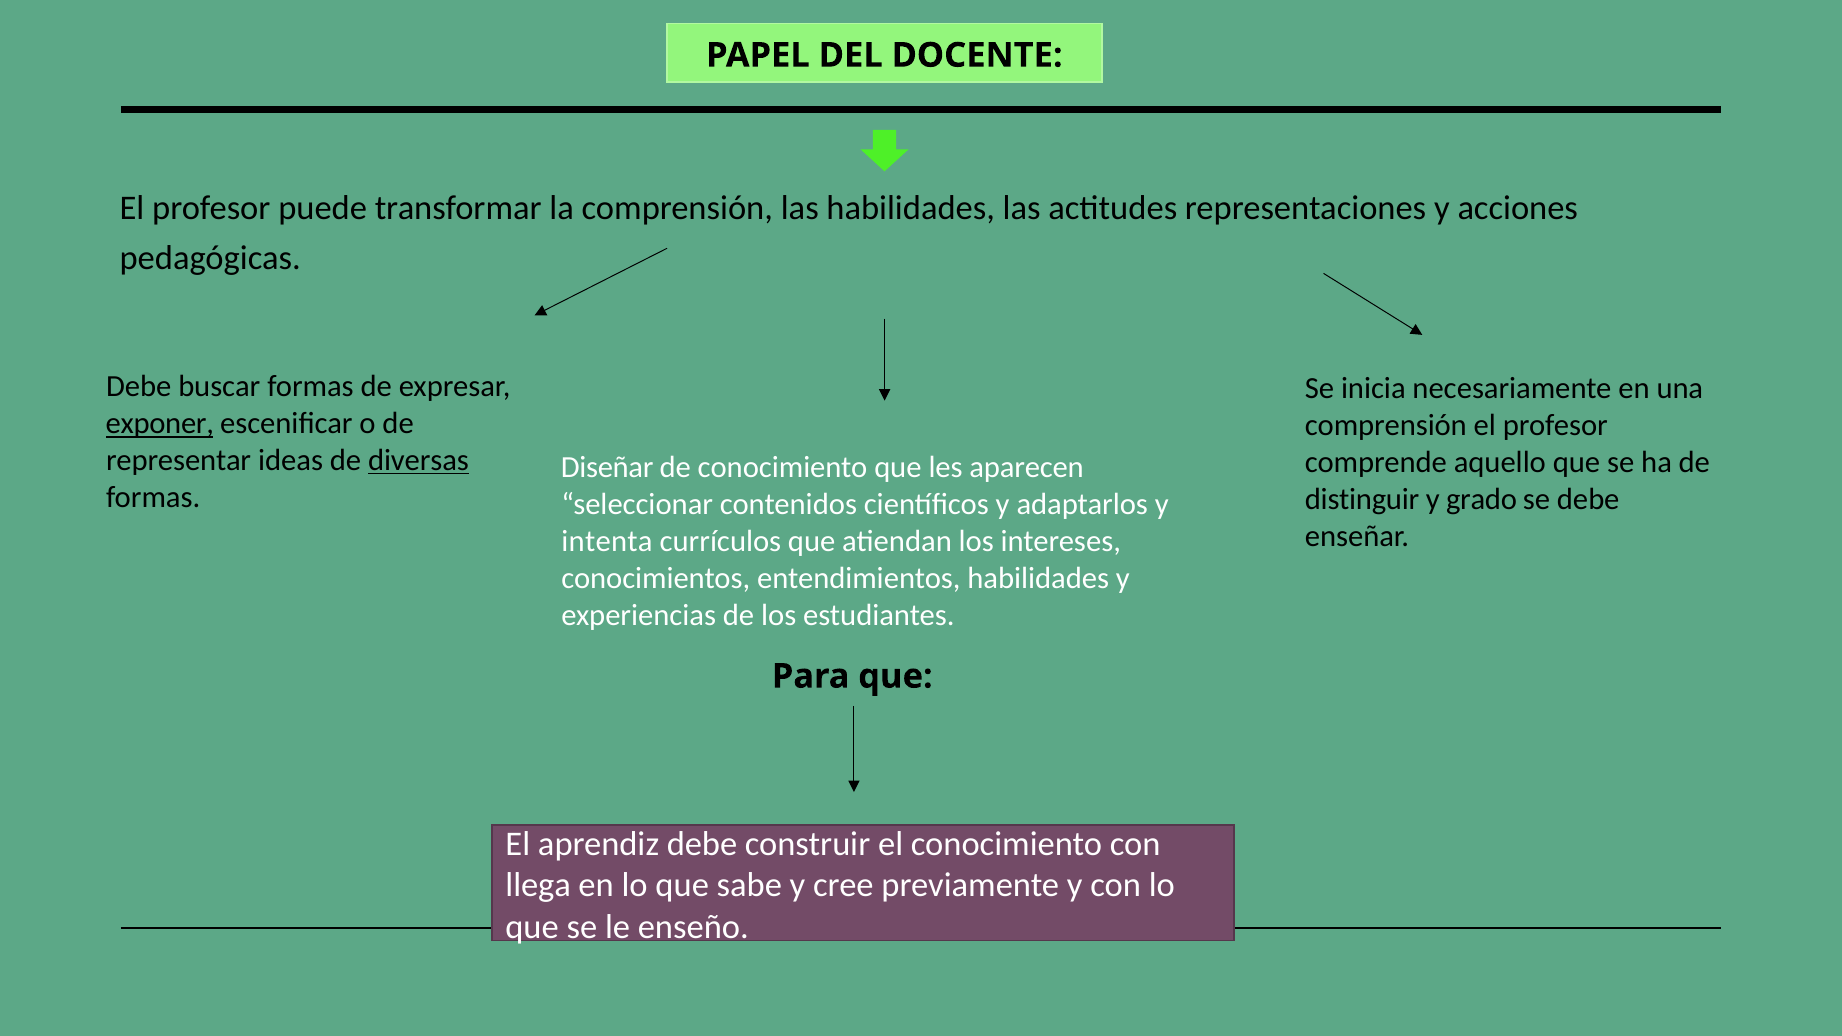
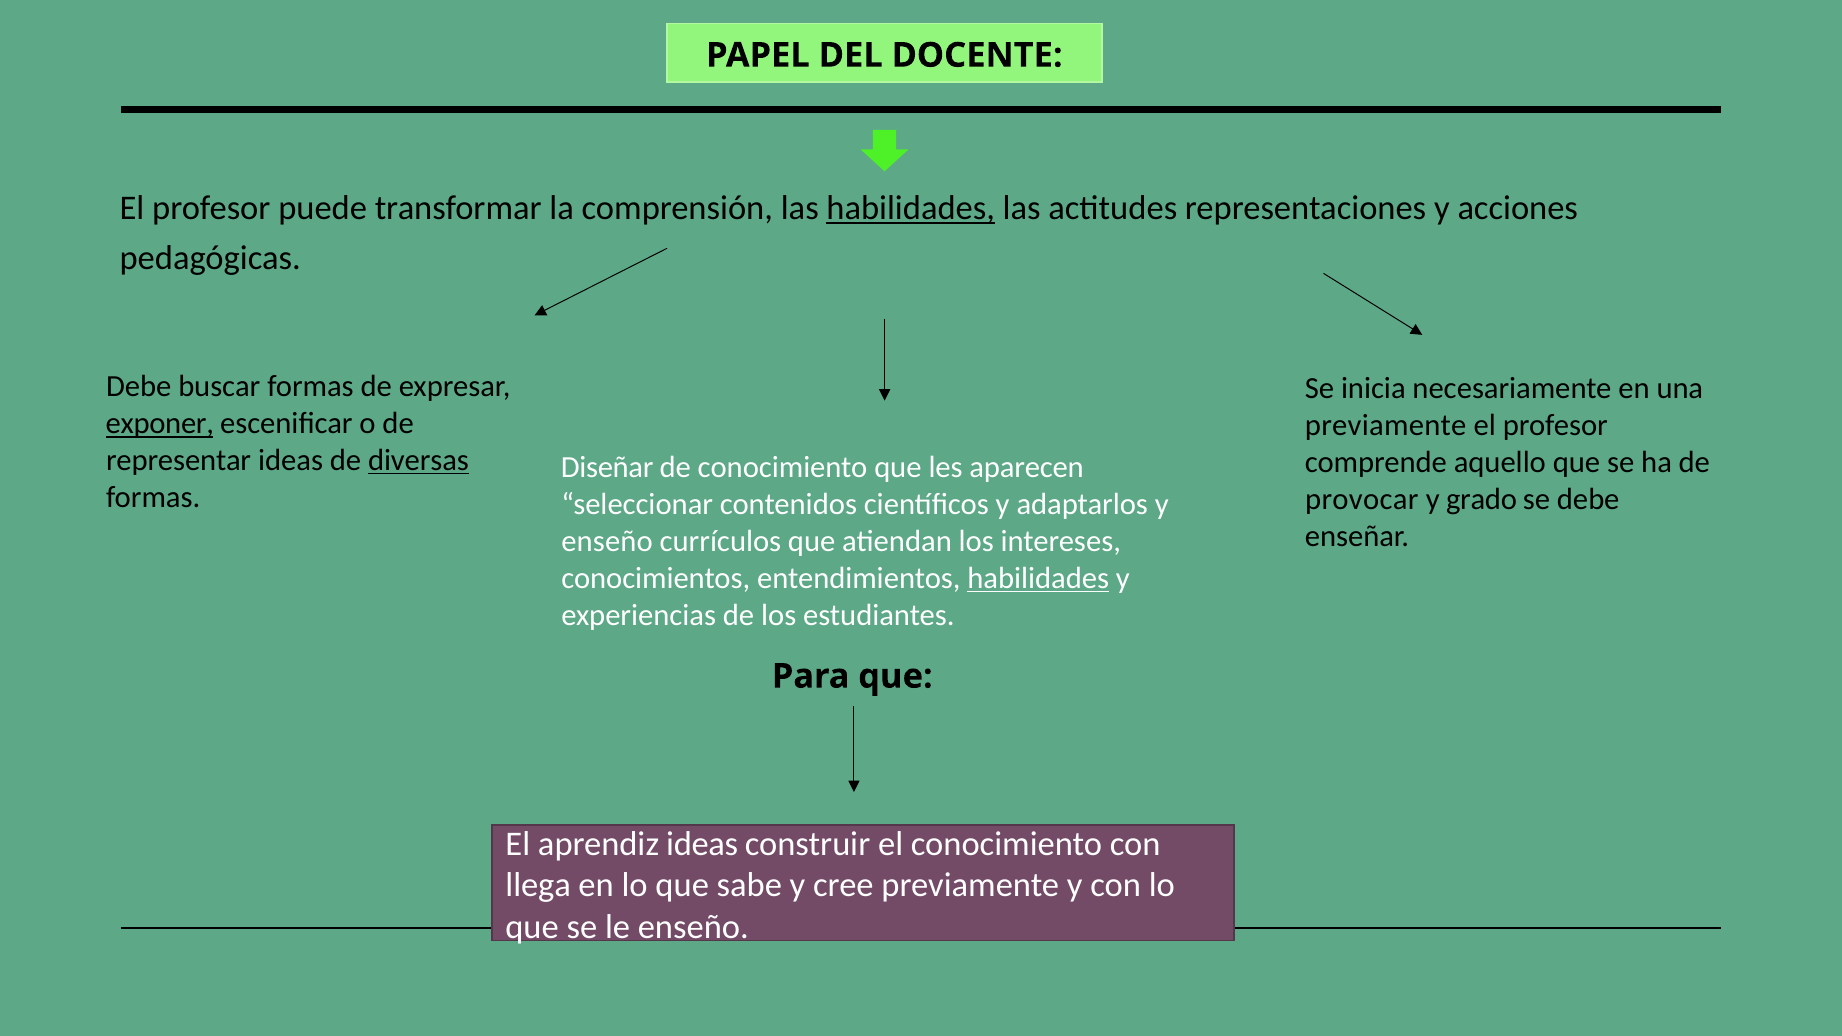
habilidades at (911, 208) underline: none -> present
comprensión at (1386, 425): comprensión -> previamente
distinguir: distinguir -> provocar
intenta at (607, 542): intenta -> enseño
habilidades at (1038, 578) underline: none -> present
aprendiz debe: debe -> ideas
